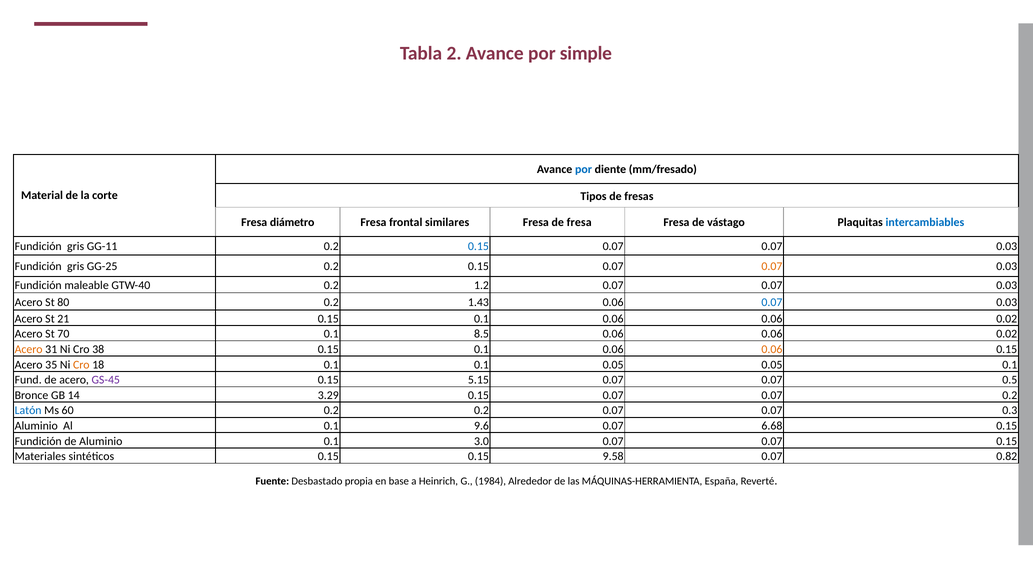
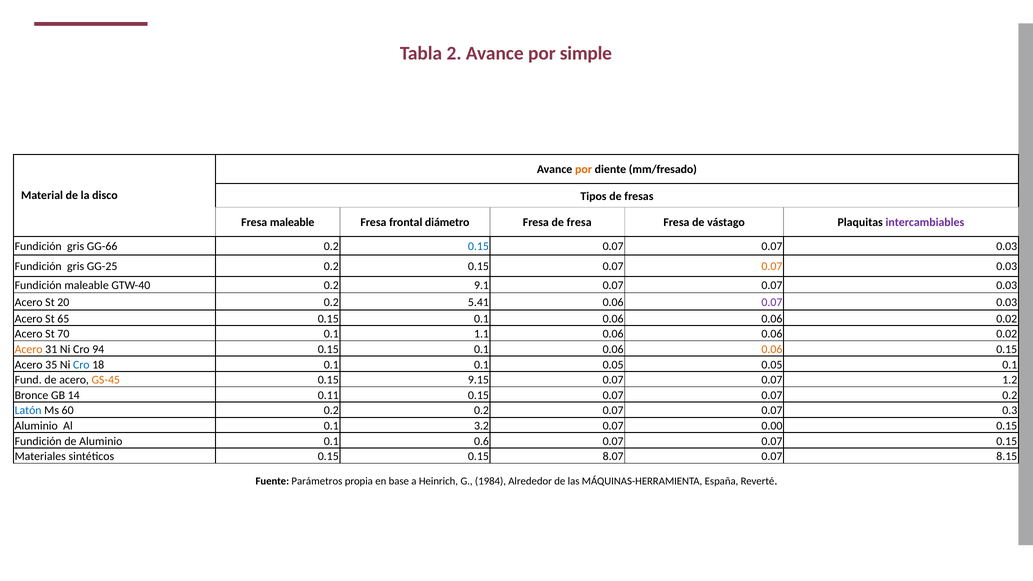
por at (584, 169) colour: blue -> orange
la corte: corte -> disco
Fresa diámetro: diámetro -> maleable
similares: similares -> diámetro
intercambiables colour: blue -> purple
GG-11: GG-11 -> GG-66
1.2: 1.2 -> 9.1
80: 80 -> 20
1.43: 1.43 -> 5.41
0.07 at (772, 302) colour: blue -> purple
21: 21 -> 65
8.5: 8.5 -> 1.1
38: 38 -> 94
Cro at (81, 365) colour: orange -> blue
GS-45 colour: purple -> orange
5.15: 5.15 -> 9.15
0.5: 0.5 -> 1.2
3.29: 3.29 -> 0.11
9.6: 9.6 -> 3.2
6.68: 6.68 -> 0.00
3.0: 3.0 -> 0.6
9.58: 9.58 -> 8.07
0.82: 0.82 -> 8.15
Desbastado: Desbastado -> Parámetros
